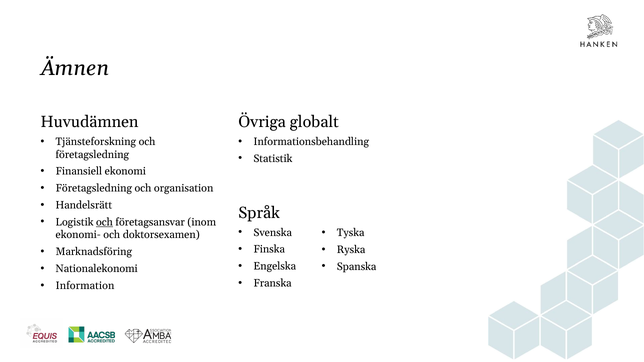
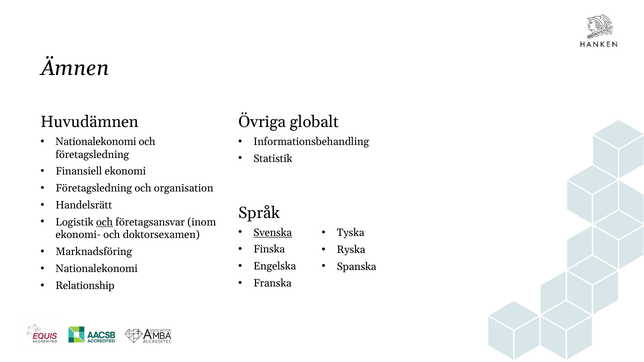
Tjänsteforskning at (96, 142): Tjänsteforskning -> Nationalekonomi
Svenska underline: none -> present
Information: Information -> Relationship
